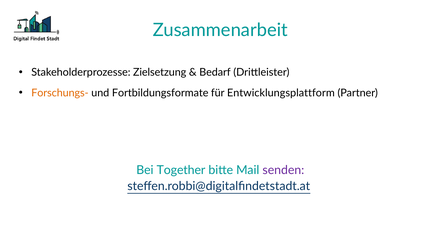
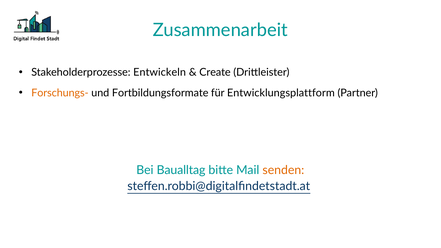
Zielsetzung: Zielsetzung -> Entwickeln
Bedarf: Bedarf -> Create
Together: Together -> Baualltag
senden colour: purple -> orange
